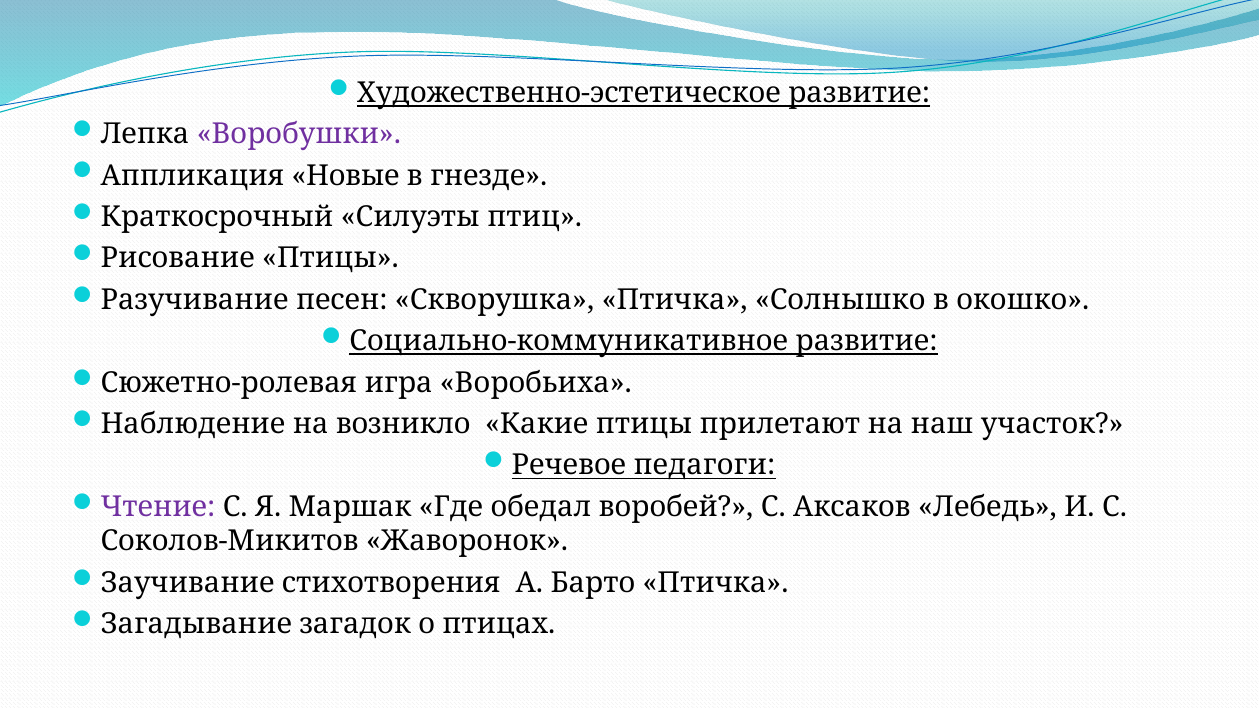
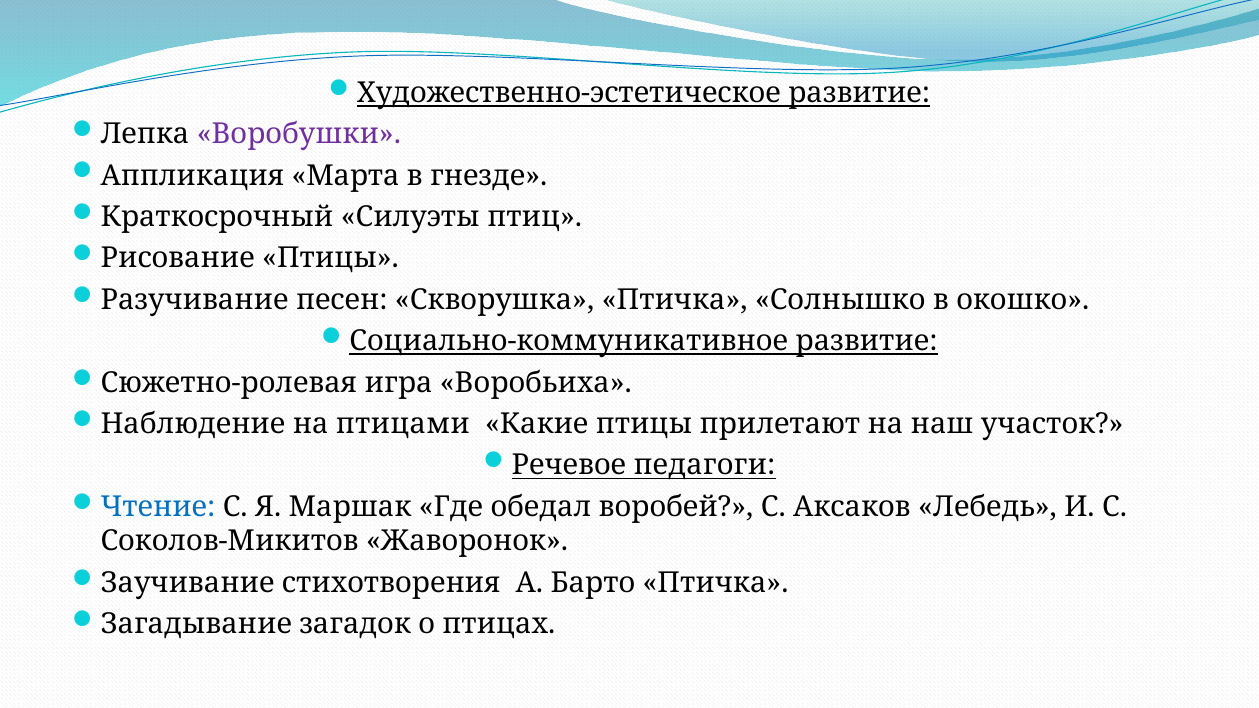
Новые: Новые -> Марта
возникло: возникло -> птицами
Чтение colour: purple -> blue
